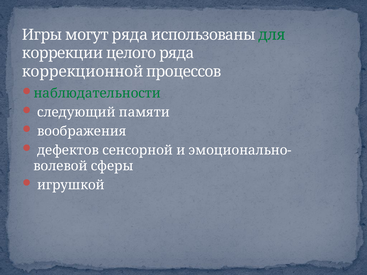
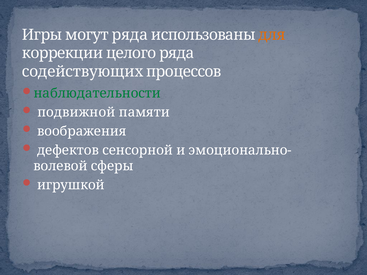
для colour: green -> orange
коррекционной: коррекционной -> содействующих
следующий: следующий -> подвижной
